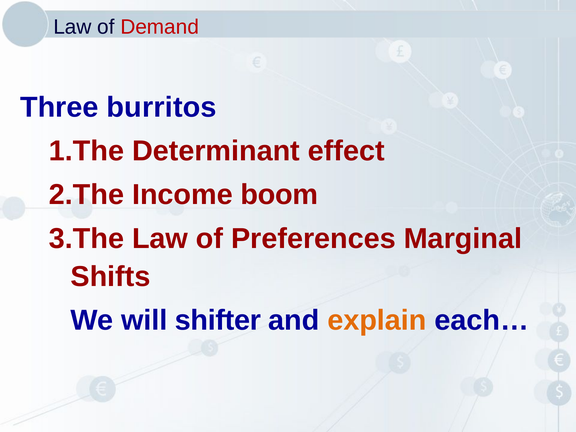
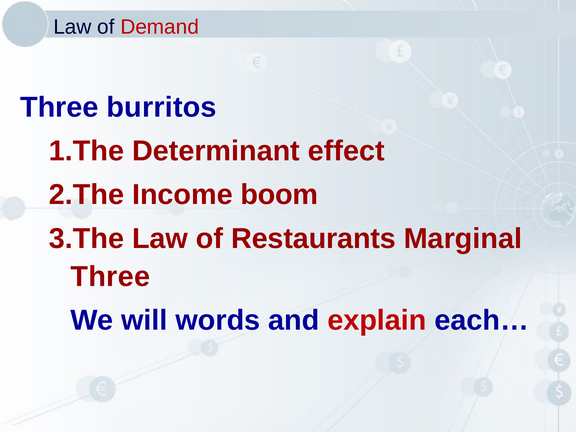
Preferences: Preferences -> Restaurants
Shifts at (111, 277): Shifts -> Three
shifter: shifter -> words
explain colour: orange -> red
